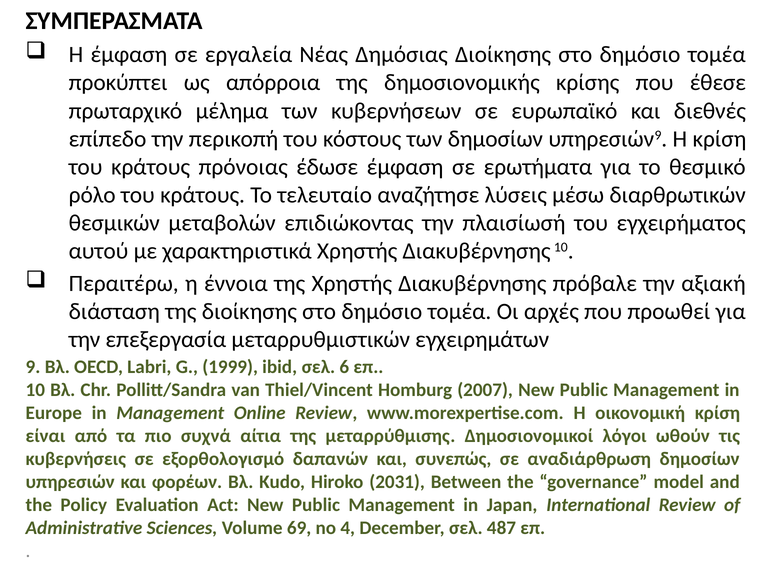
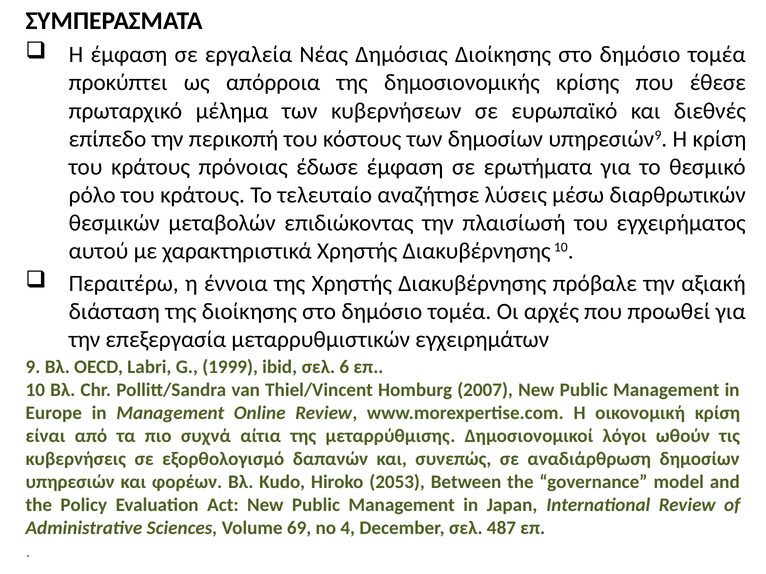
2031: 2031 -> 2053
